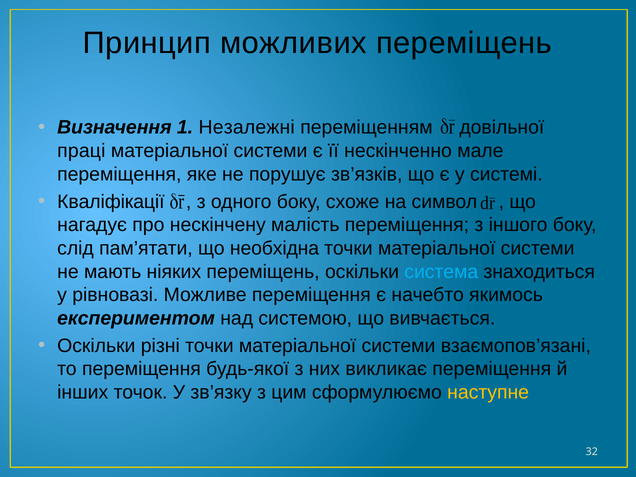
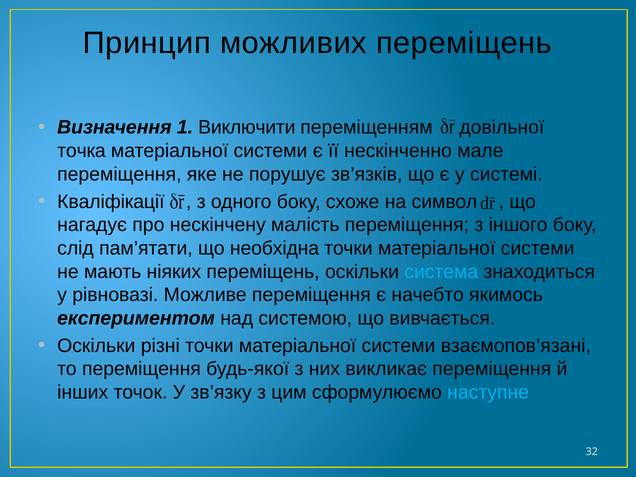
Незалежні: Незалежні -> Виключити
праці: праці -> точка
наступне colour: yellow -> light blue
